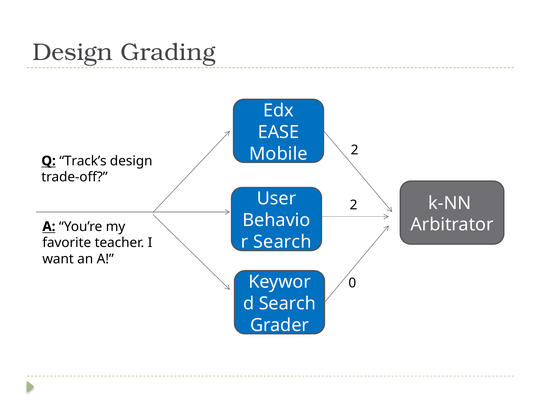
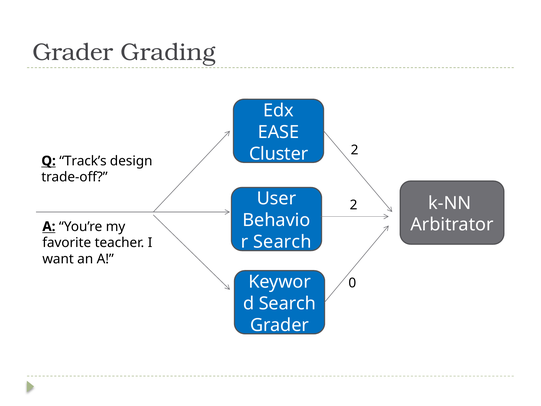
Design at (73, 52): Design -> Grader
Mobile: Mobile -> Cluster
